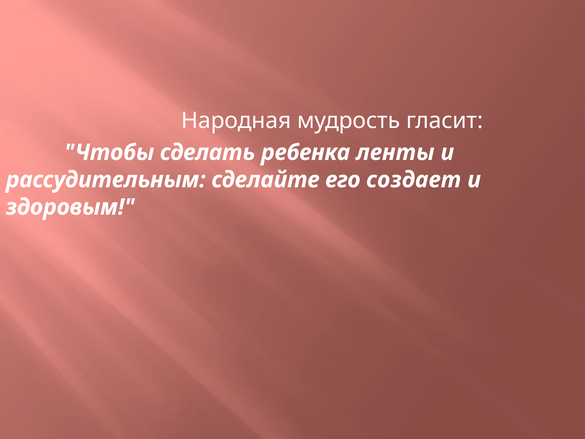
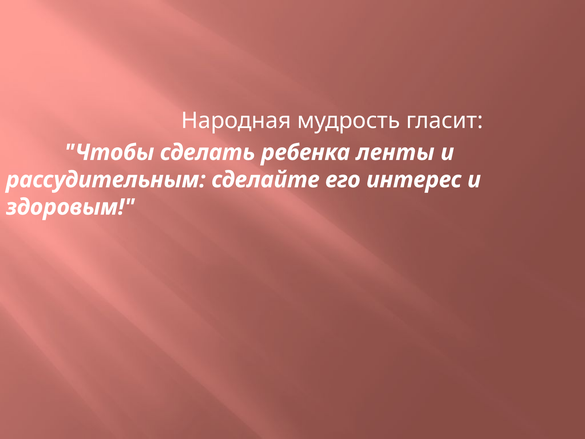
создает: создает -> интерес
